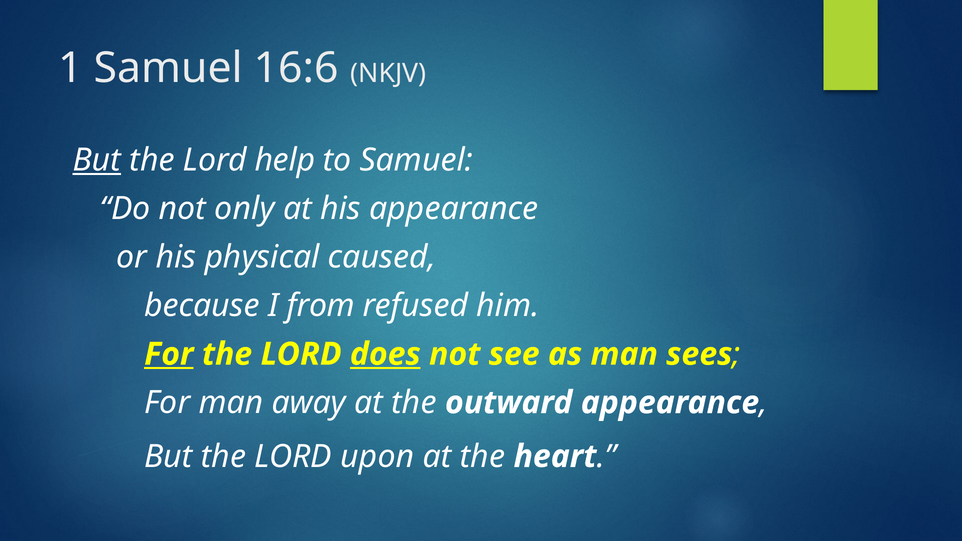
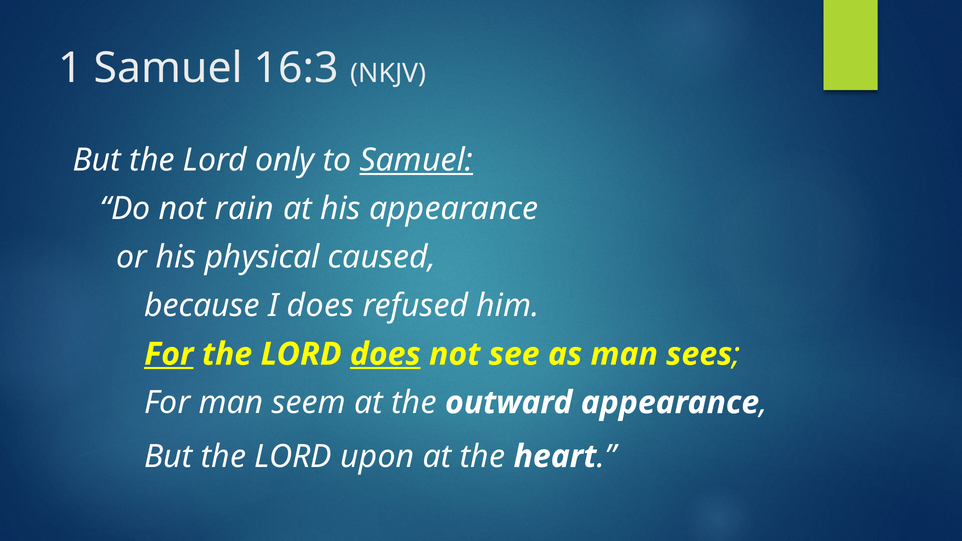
16:6: 16:6 -> 16:3
But at (97, 160) underline: present -> none
help: help -> only
Samuel at (416, 160) underline: none -> present
only: only -> rain
I from: from -> does
away: away -> seem
